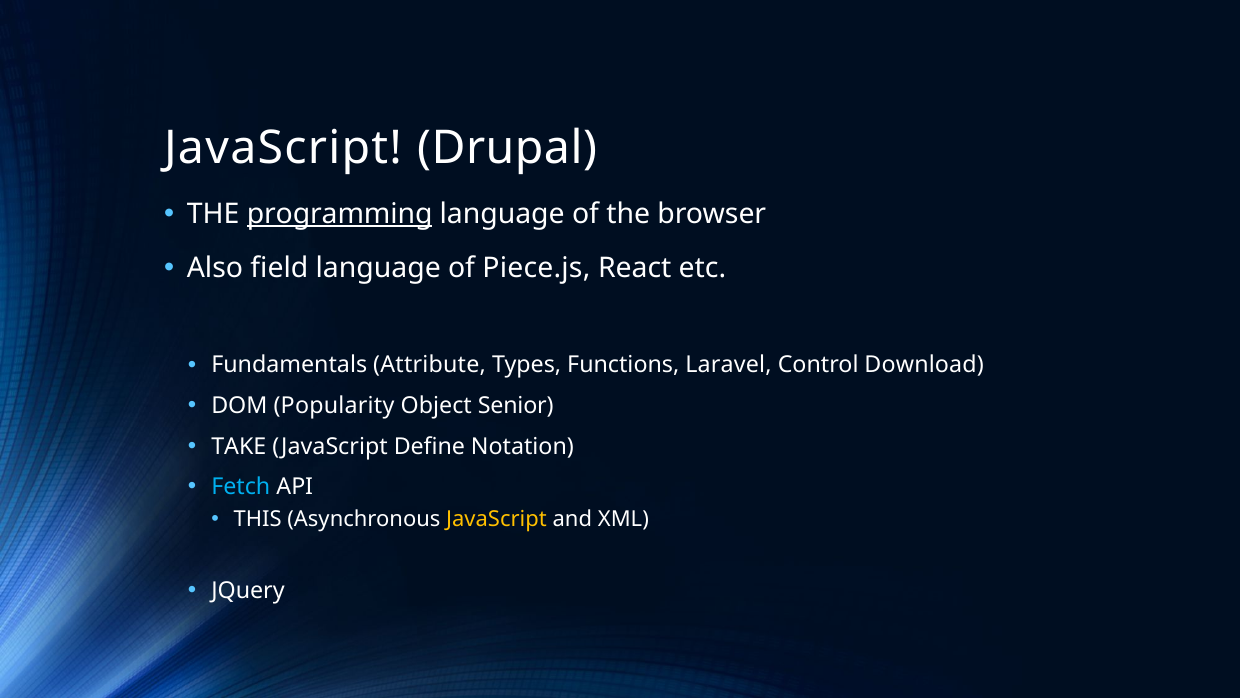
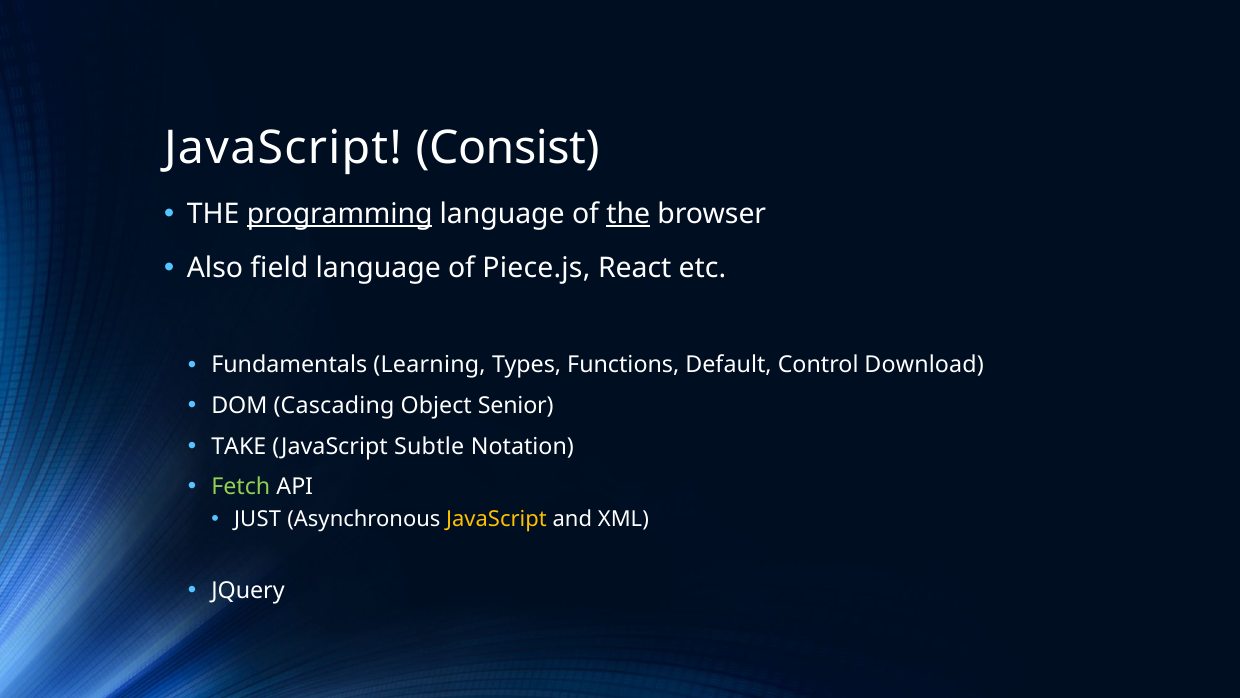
Drupal: Drupal -> Consist
the at (628, 214) underline: none -> present
Attribute: Attribute -> Learning
Laravel: Laravel -> Default
Popularity: Popularity -> Cascading
Define: Define -> Subtle
Fetch colour: light blue -> light green
THIS: THIS -> JUST
